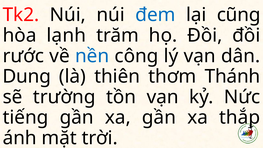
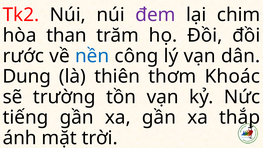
đem colour: blue -> purple
cũng: cũng -> chim
lạnh: lạnh -> than
Thánh: Thánh -> Khoác
